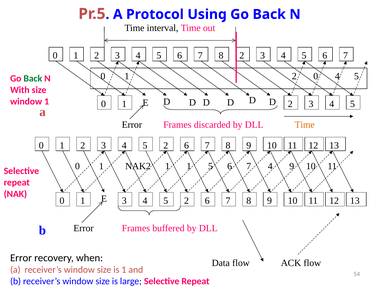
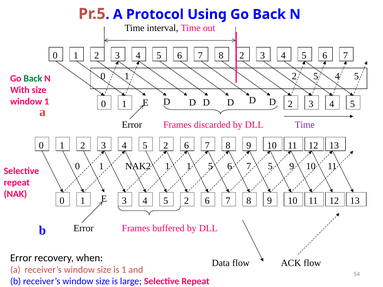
0 at (316, 76): 0 -> 5
Time at (305, 125) colour: orange -> purple
7 4: 4 -> 5
